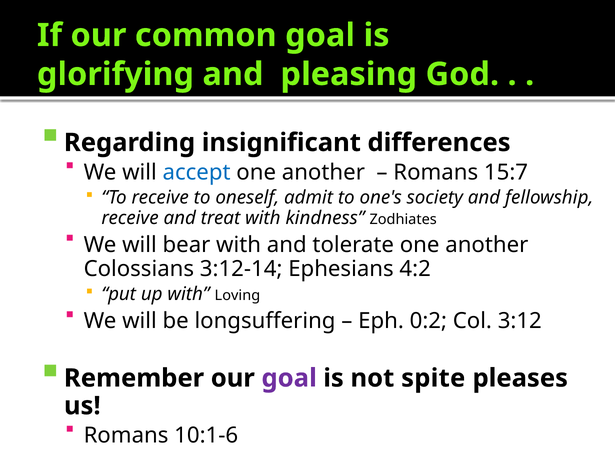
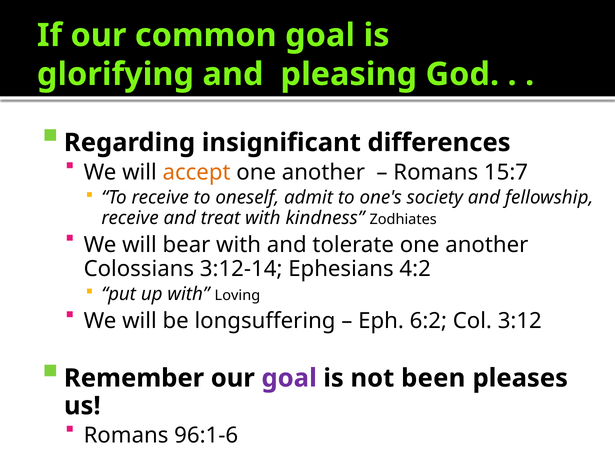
accept colour: blue -> orange
0:2: 0:2 -> 6:2
spite: spite -> been
10:1-6: 10:1-6 -> 96:1-6
